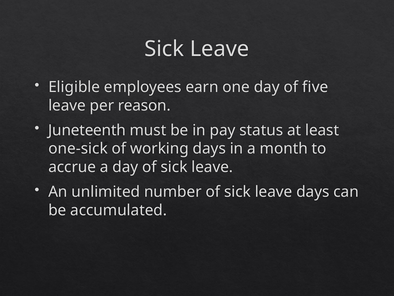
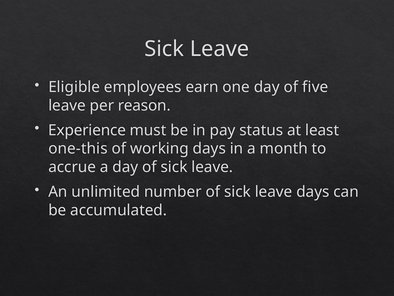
Juneteenth: Juneteenth -> Experience
one-sick: one-sick -> one-this
